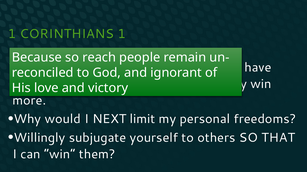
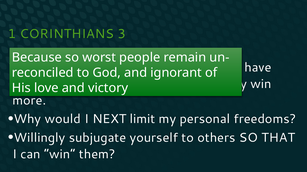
CORINTHIANS 1: 1 -> 3
reach: reach -> worst
